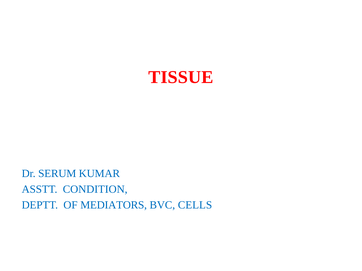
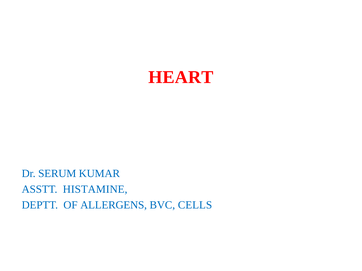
TISSUE: TISSUE -> HEART
CONDITION: CONDITION -> HISTAMINE
MEDIATORS: MEDIATORS -> ALLERGENS
